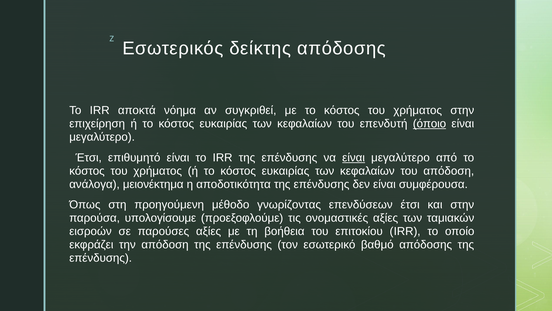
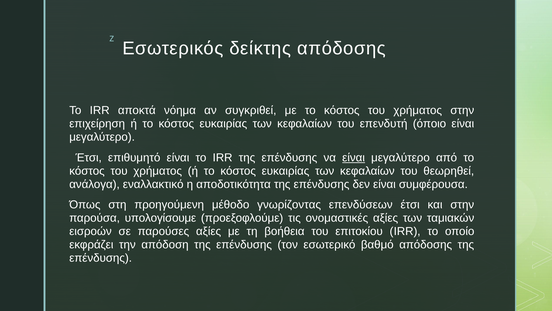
όποιο underline: present -> none
του απόδοση: απόδοση -> θεωρηθεί
μειονέκτημα: μειονέκτημα -> εναλλακτικό
